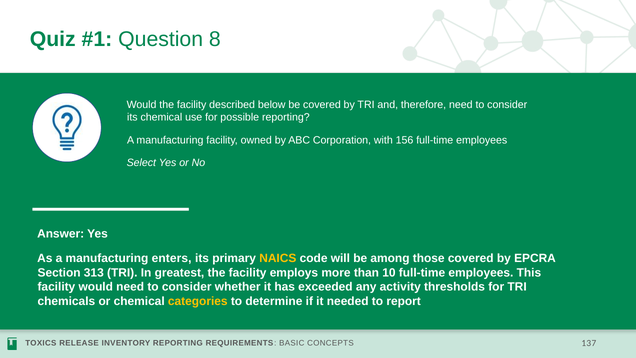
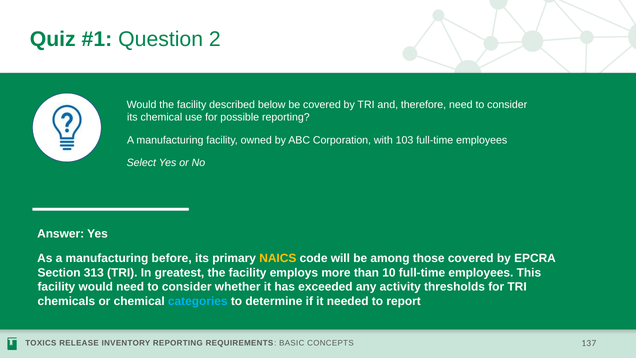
8: 8 -> 2
156: 156 -> 103
enters: enters -> before
categories colour: yellow -> light blue
